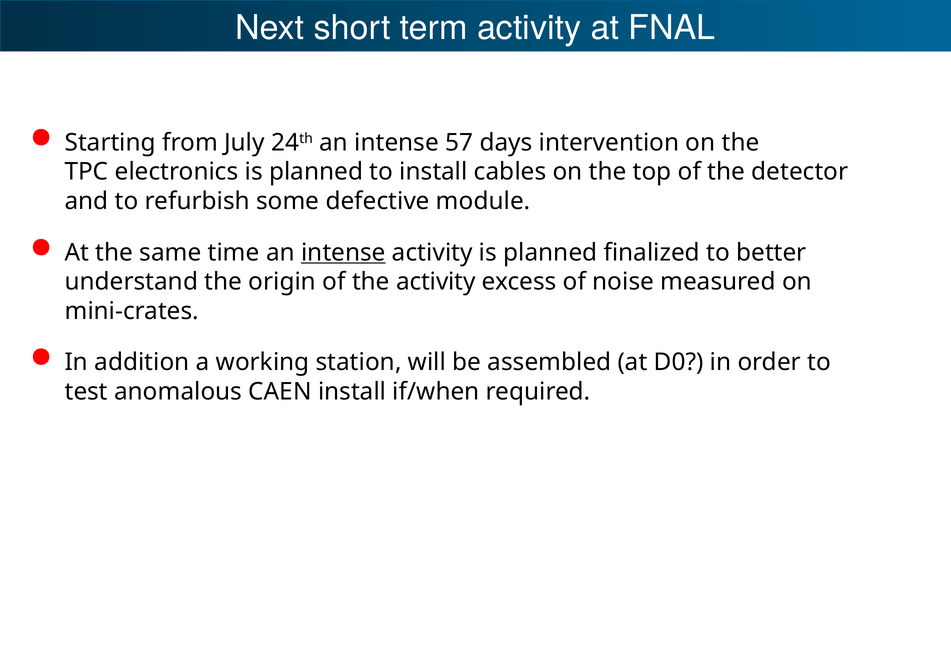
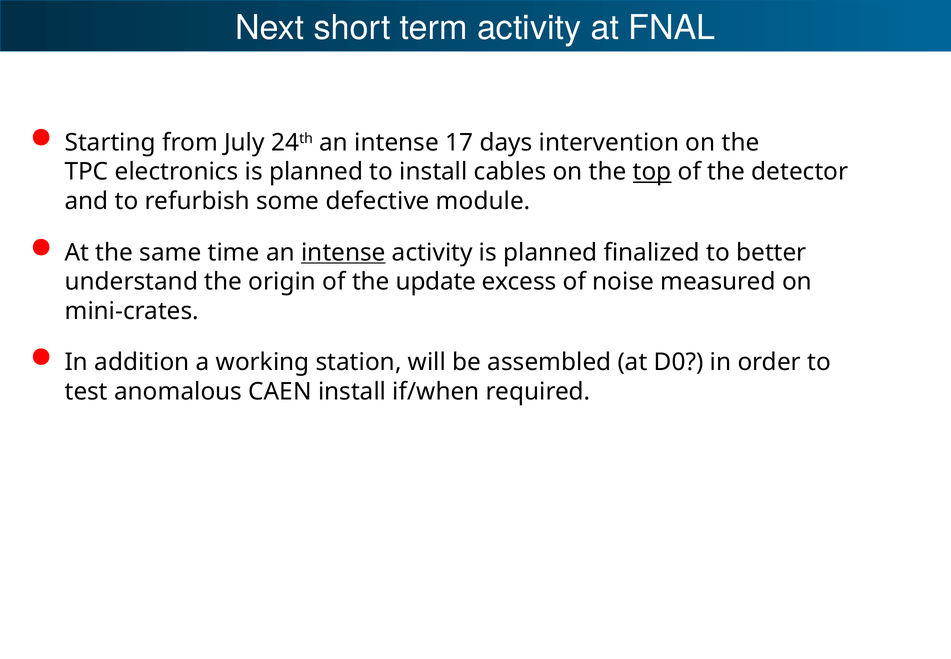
57: 57 -> 17
top underline: none -> present
the activity: activity -> update
